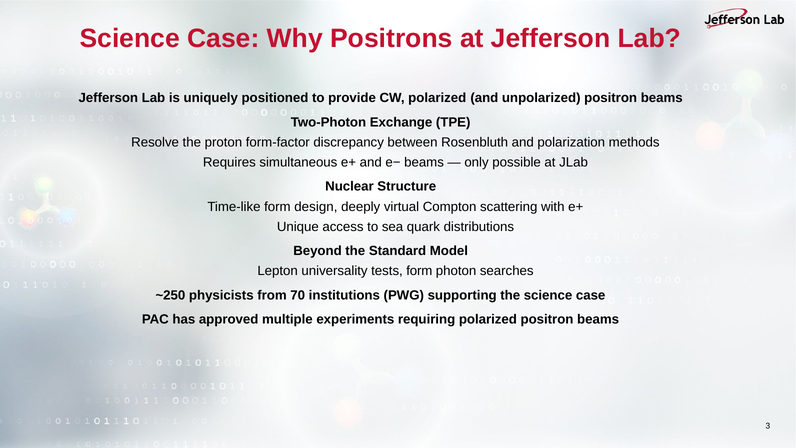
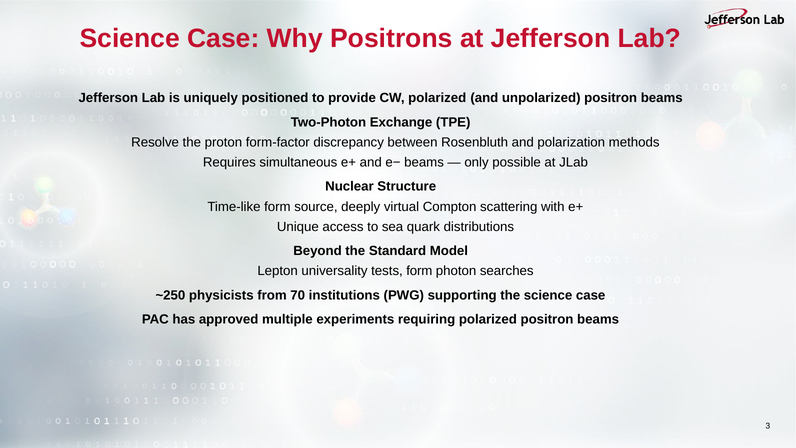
design: design -> source
